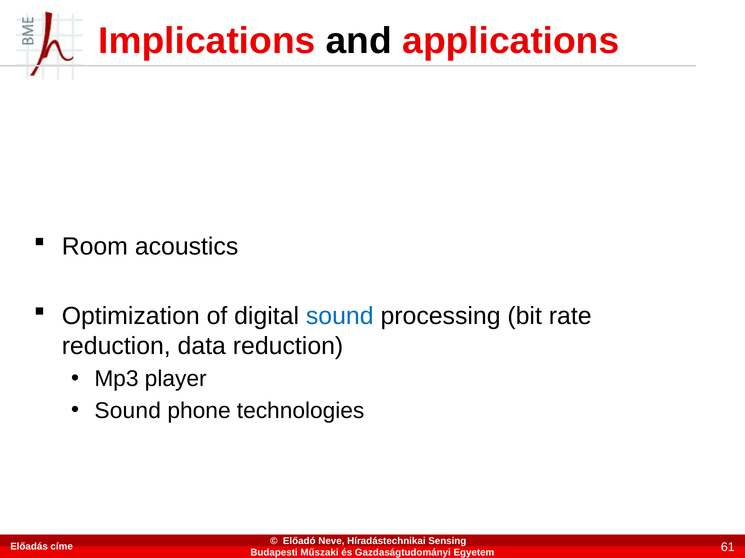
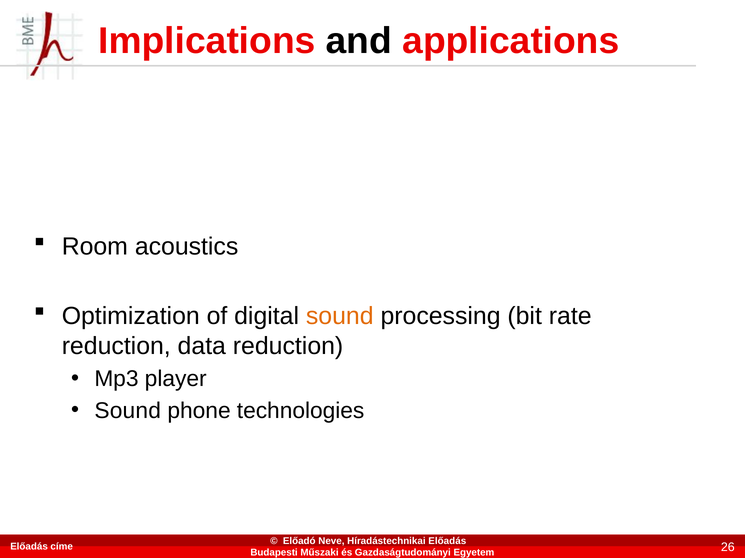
sound at (340, 316) colour: blue -> orange
Híradástechnikai Sensing: Sensing -> Előadás
61: 61 -> 26
